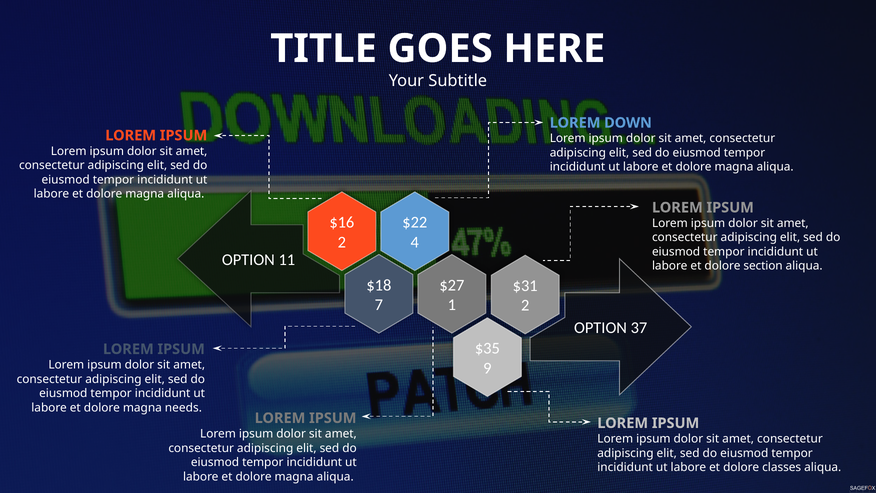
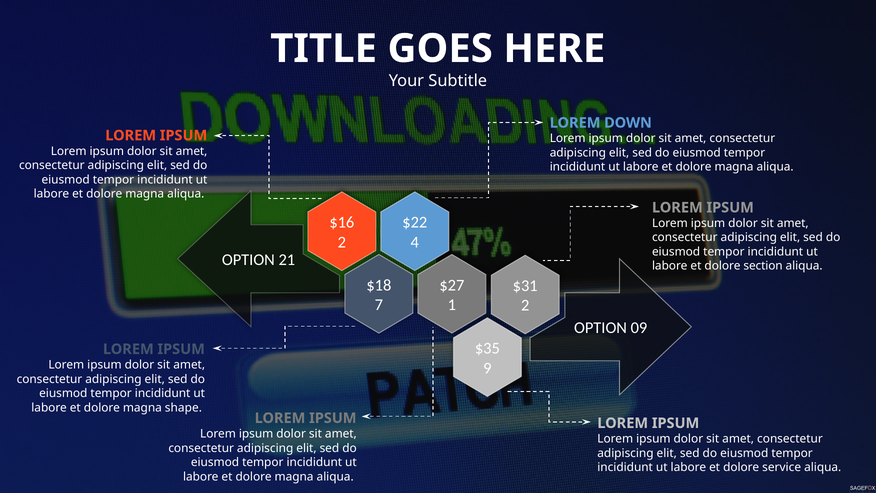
11: 11 -> 21
37: 37 -> 09
needs: needs -> shape
classes: classes -> service
